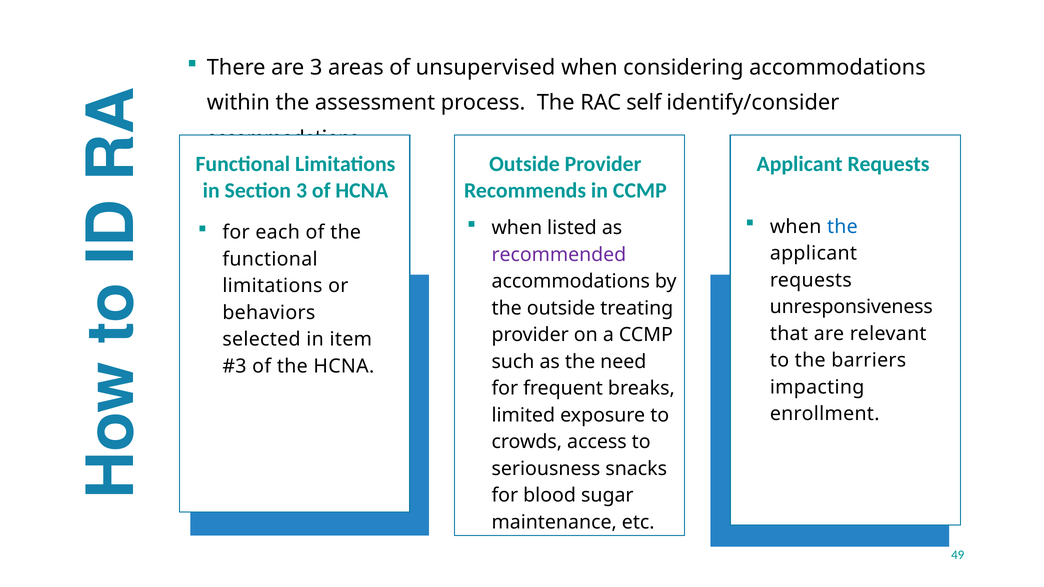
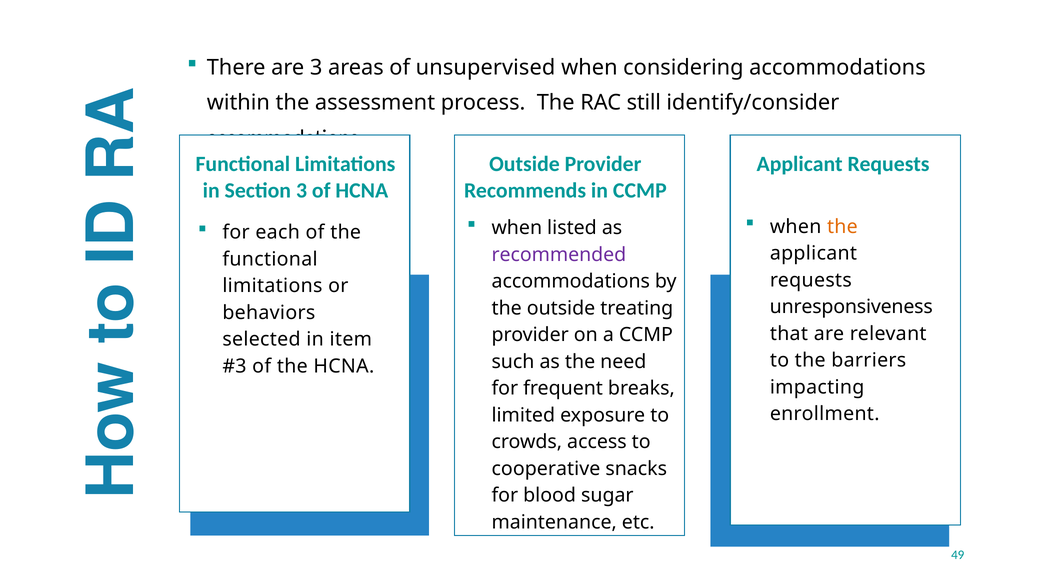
self: self -> still
the at (842, 227) colour: blue -> orange
seriousness: seriousness -> cooperative
